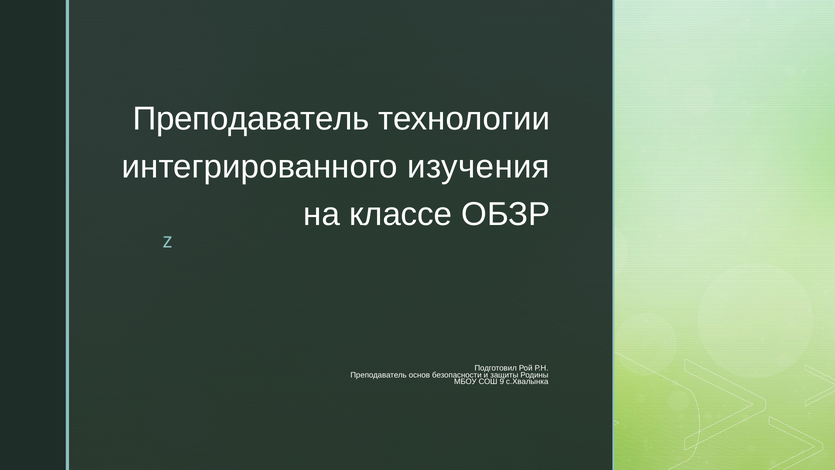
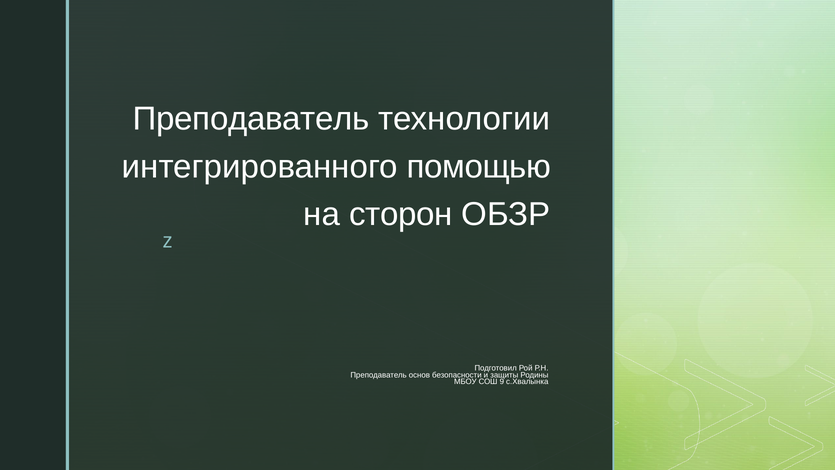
изучения: изучения -> помощью
классе: классе -> сторон
